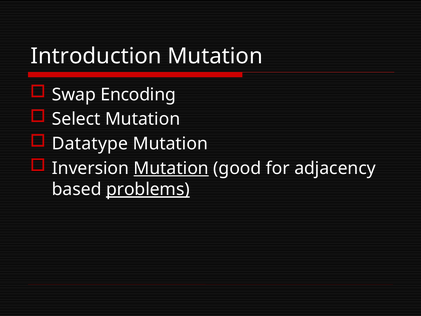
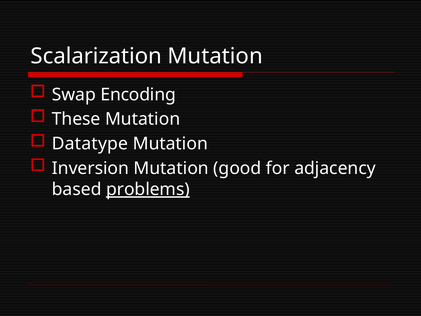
Introduction: Introduction -> Scalarization
Select: Select -> These
Mutation at (171, 168) underline: present -> none
